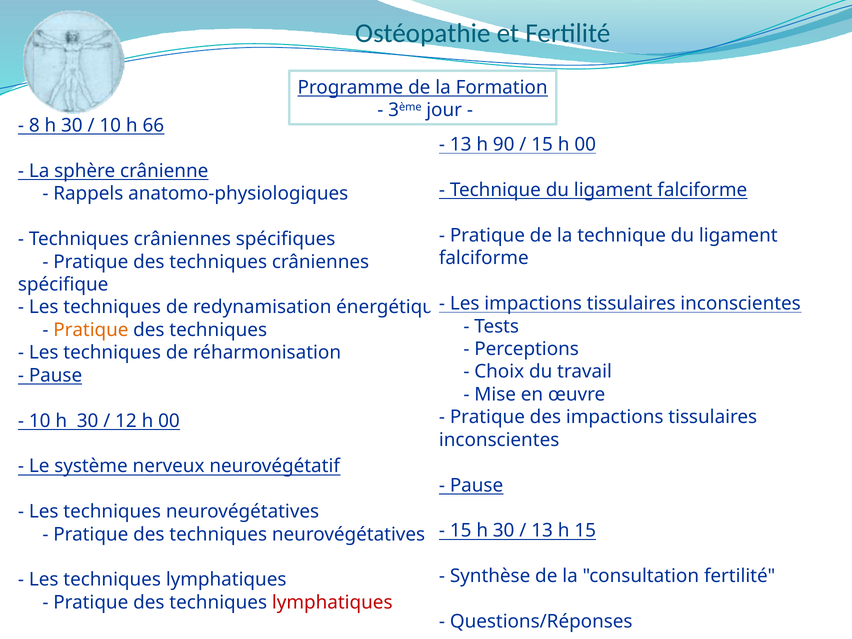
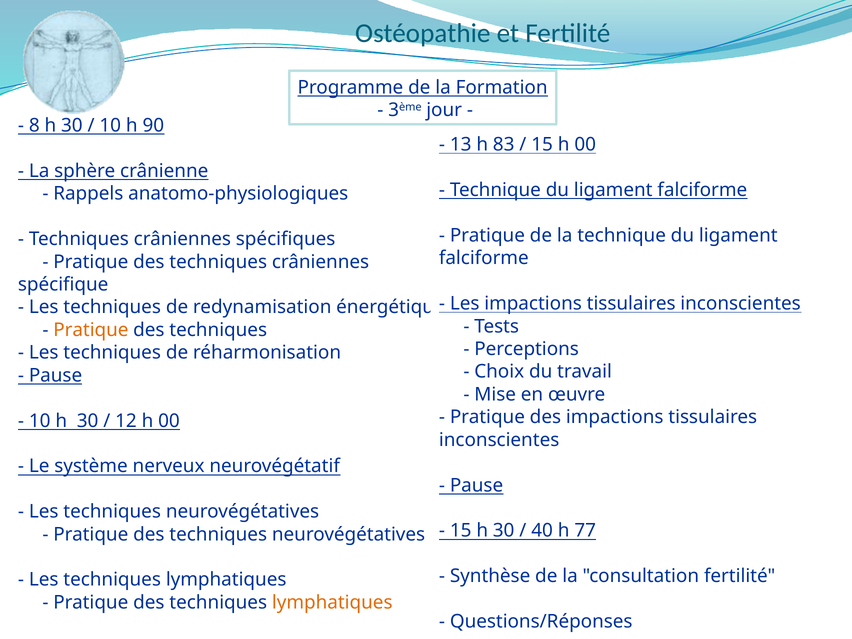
66: 66 -> 90
90: 90 -> 83
13 at (542, 531): 13 -> 40
h 15: 15 -> 77
lymphatiques at (332, 602) colour: red -> orange
